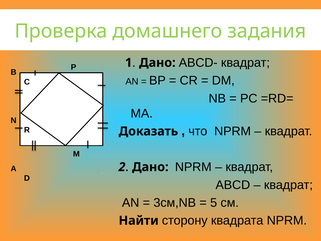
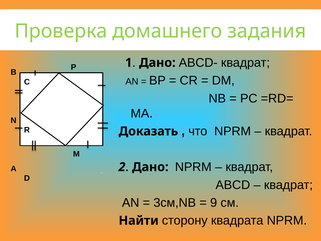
5: 5 -> 9
